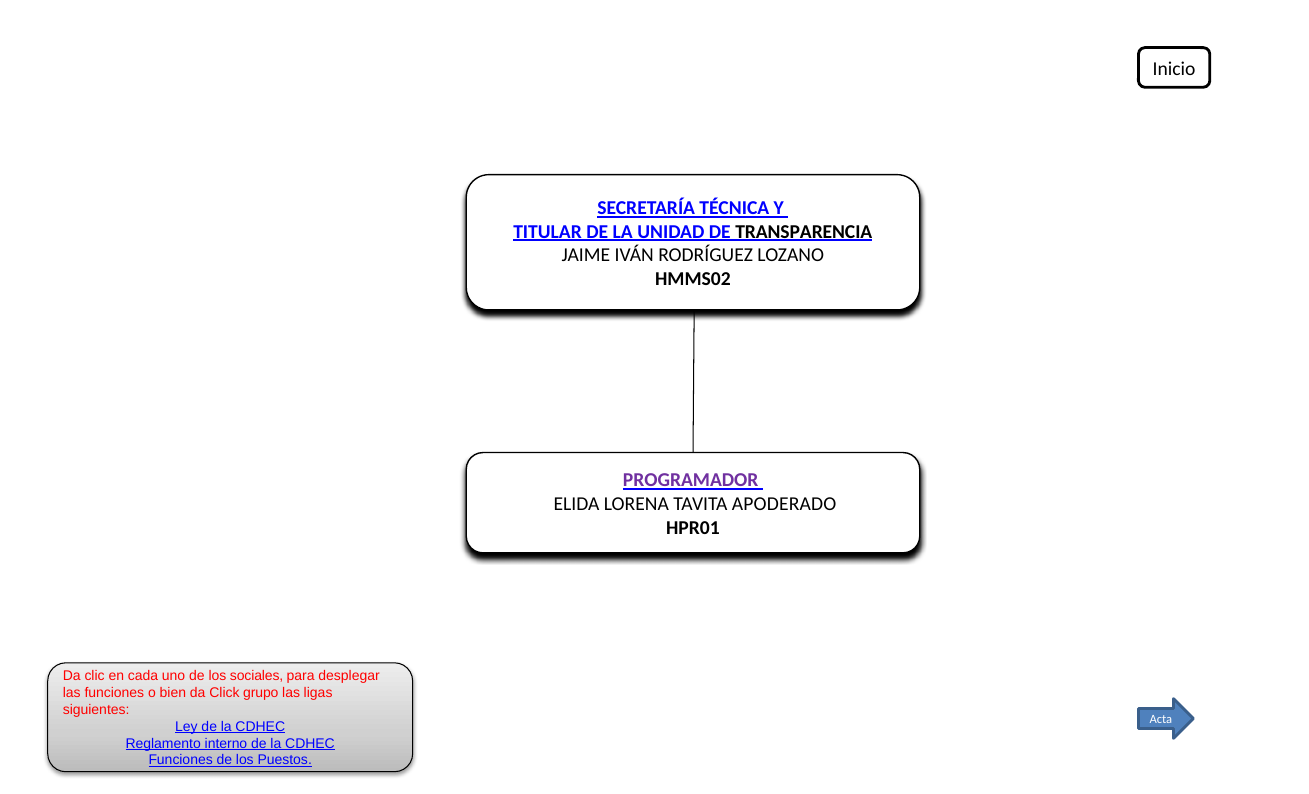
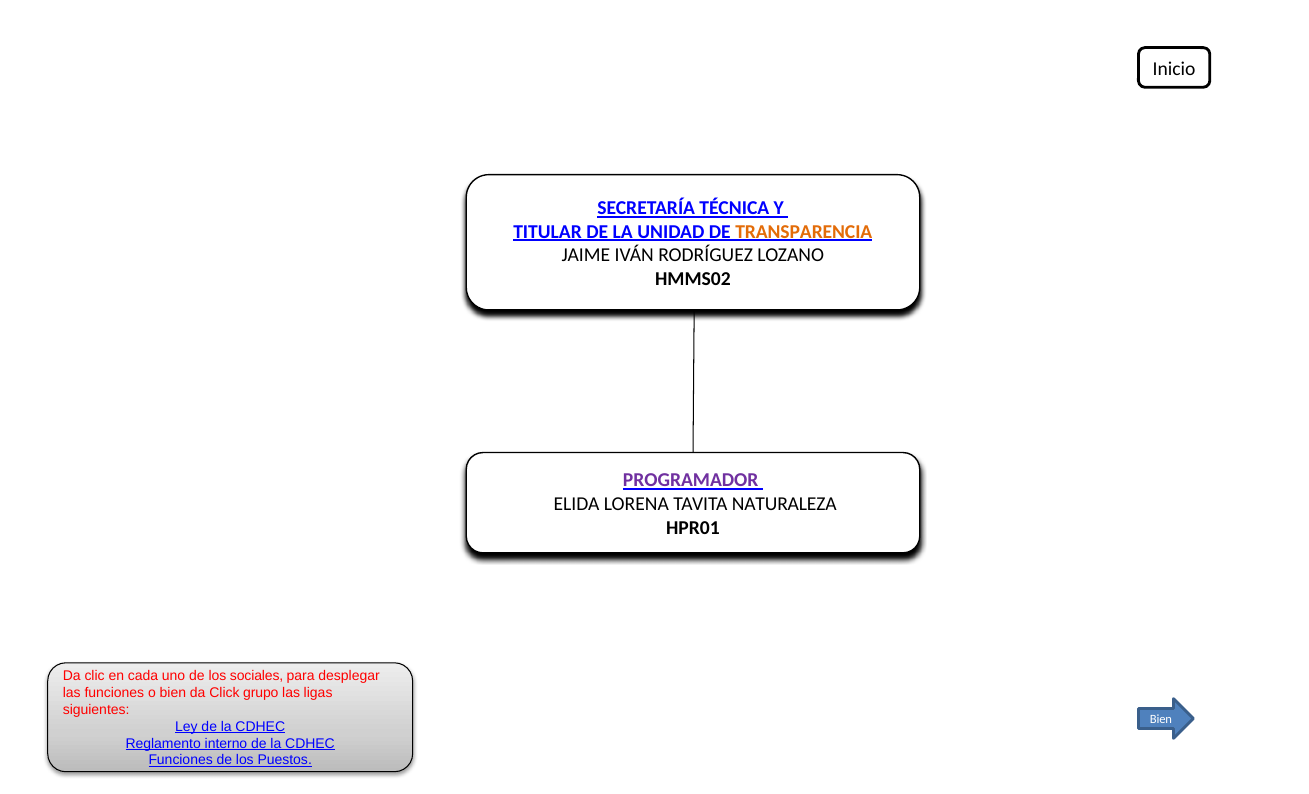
TRANSPARENCIA colour: black -> orange
APODERADO: APODERADO -> NATURALEZA
Acta at (1161, 719): Acta -> Bien
